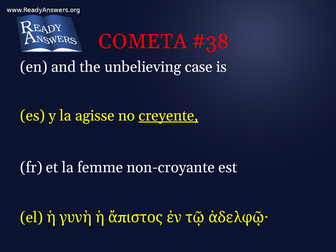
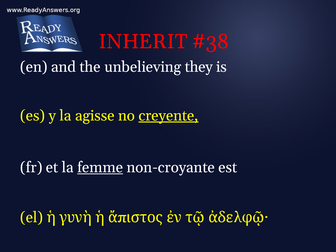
COMETA: COMETA -> INHERIT
case: case -> they
femme underline: none -> present
